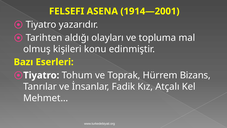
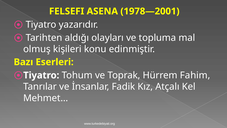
1914—2001: 1914—2001 -> 1978—2001
Bizans: Bizans -> Fahim
